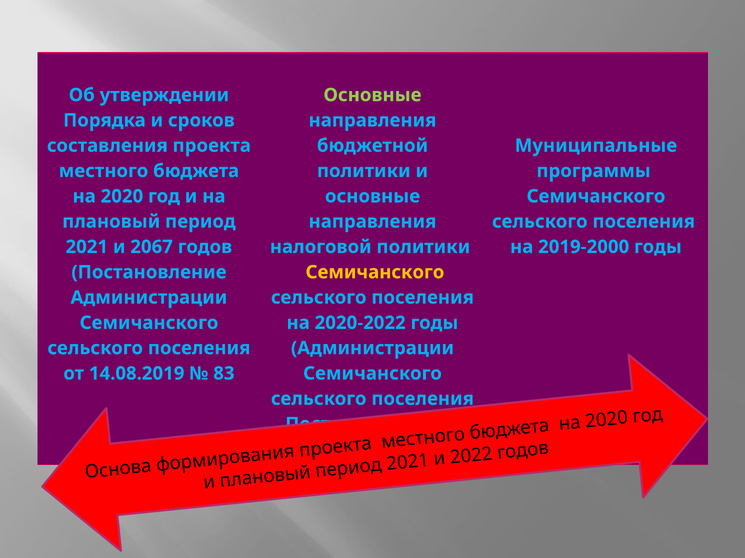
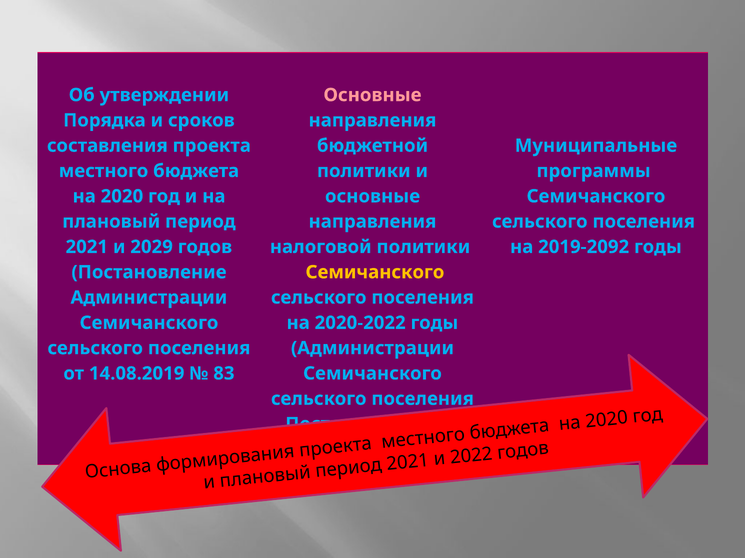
Основные at (372, 95) colour: light green -> pink
2067: 2067 -> 2029
2019-2000: 2019-2000 -> 2019-2092
